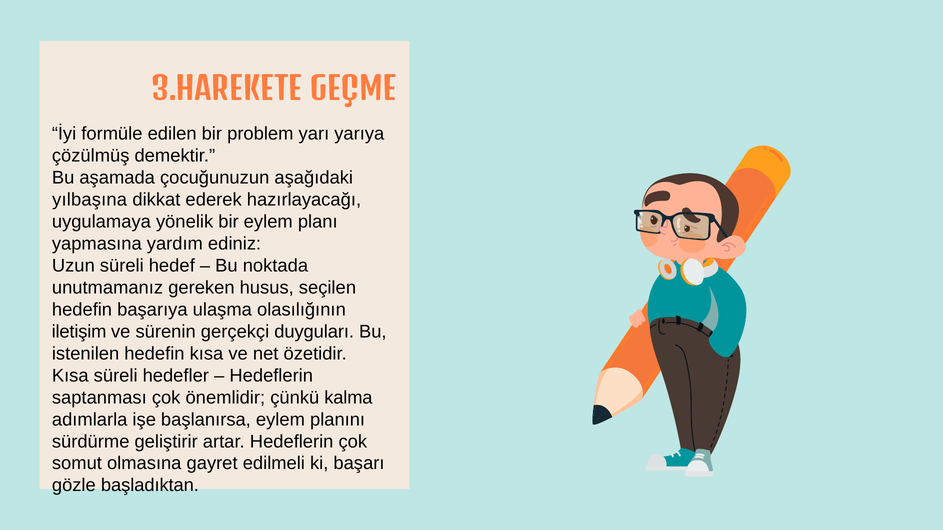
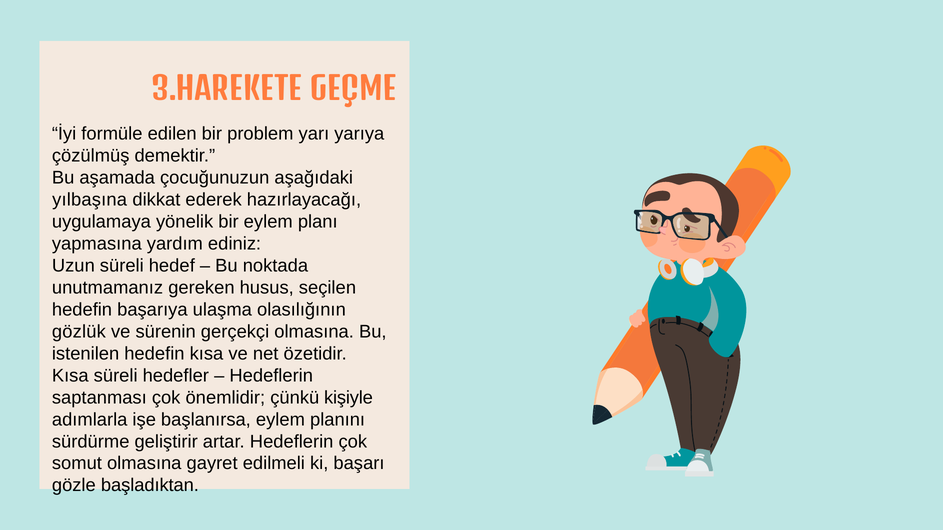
iletişim: iletişim -> gözlük
gerçekçi duyguları: duyguları -> olmasına
kalma: kalma -> kişiyle
